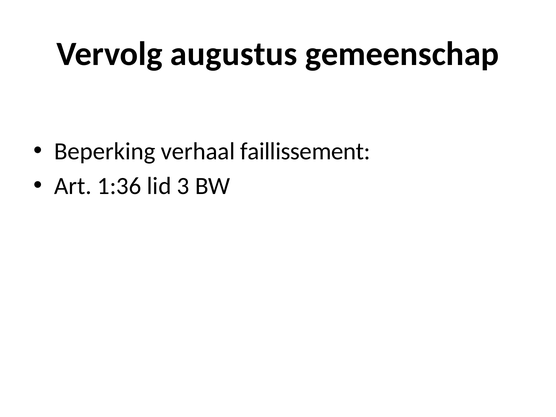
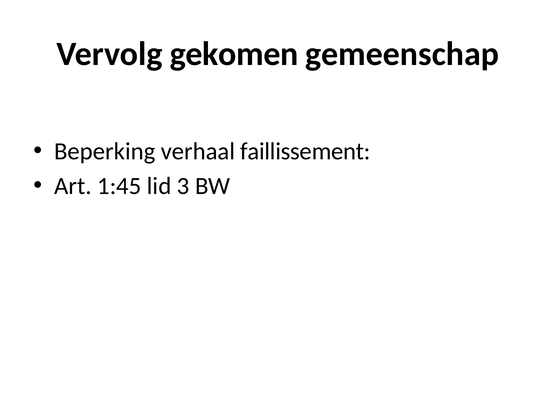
augustus: augustus -> gekomen
1:36: 1:36 -> 1:45
